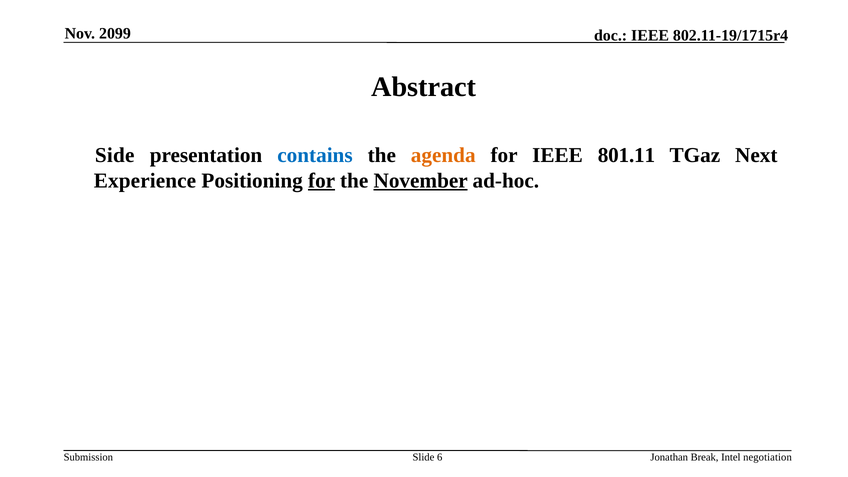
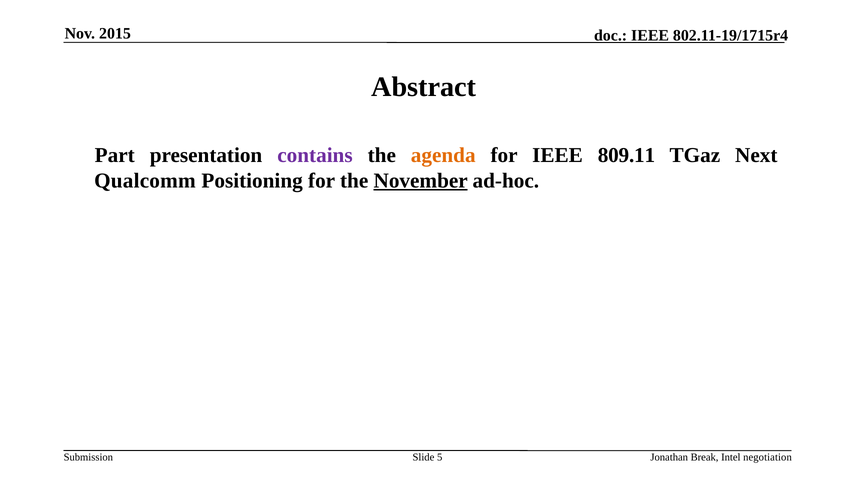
2099: 2099 -> 2015
Side: Side -> Part
contains colour: blue -> purple
801.11: 801.11 -> 809.11
Experience: Experience -> Qualcomm
for at (322, 181) underline: present -> none
6: 6 -> 5
